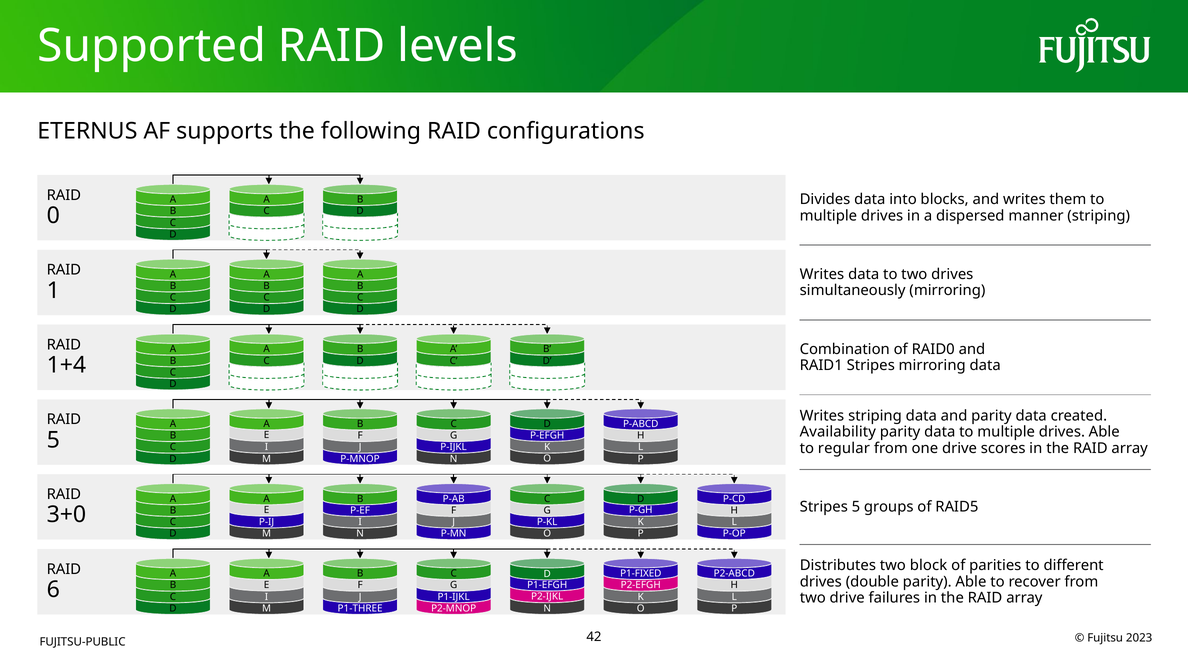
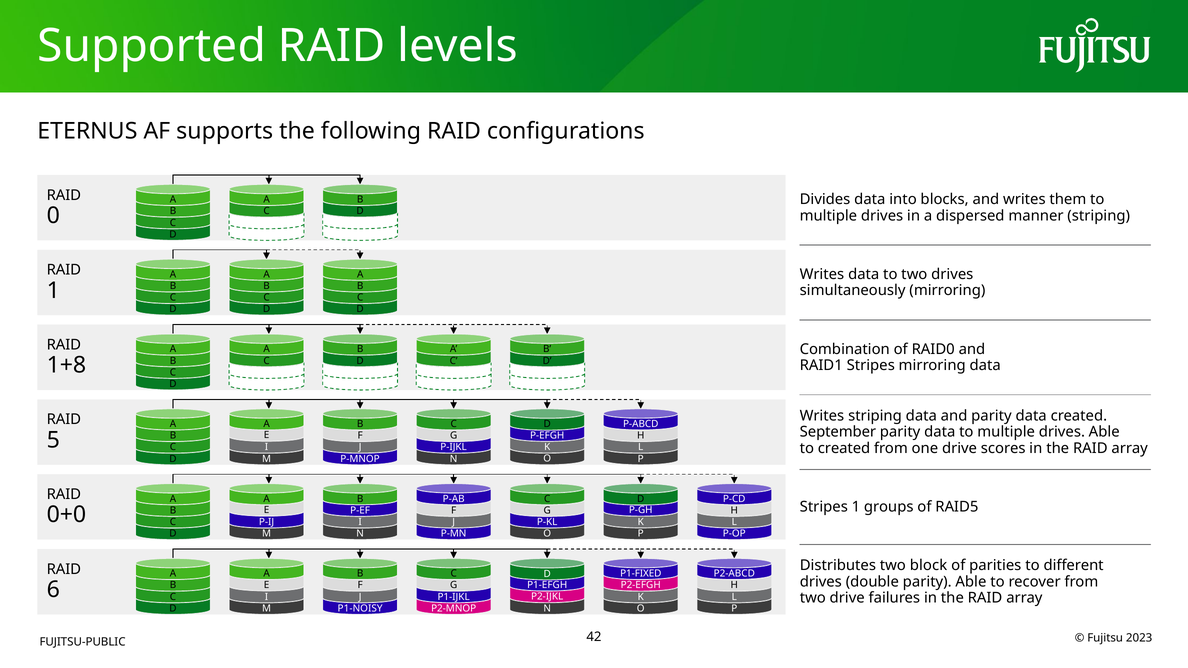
1+4: 1+4 -> 1+8
Availability: Availability -> September
to regular: regular -> created
Stripes 5: 5 -> 1
3+0: 3+0 -> 0+0
P1-THREE: P1-THREE -> P1-NOISY
